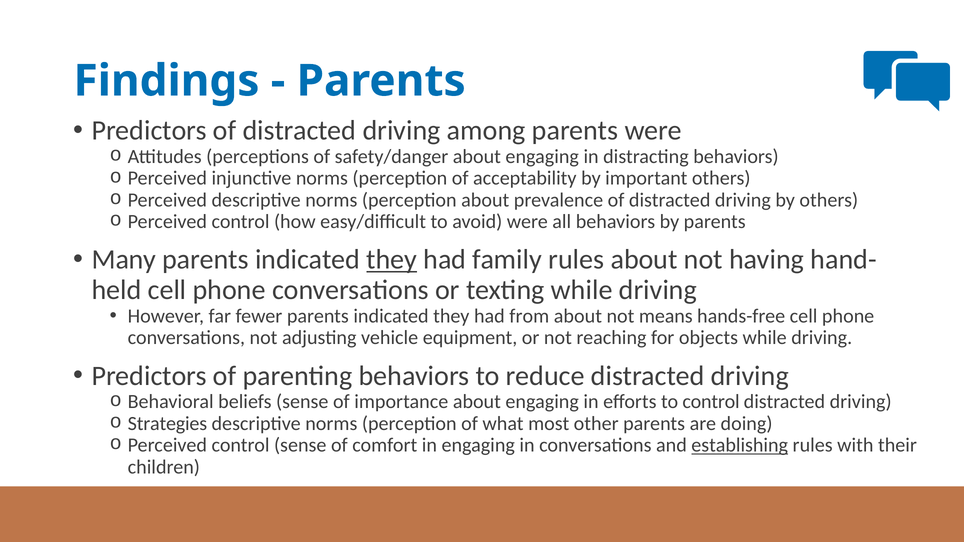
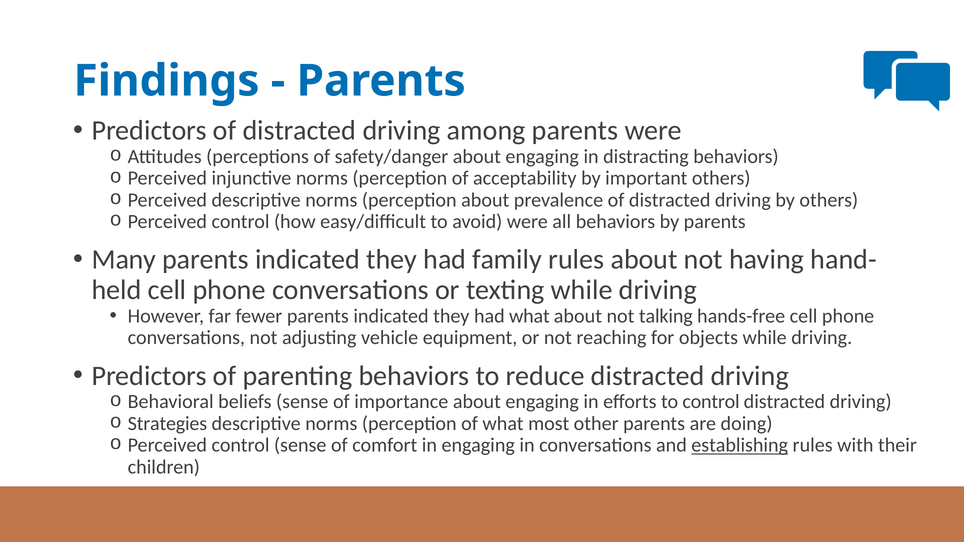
they at (392, 260) underline: present -> none
had from: from -> what
means: means -> talking
